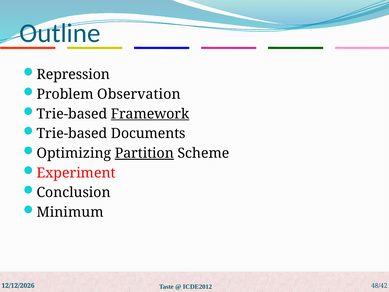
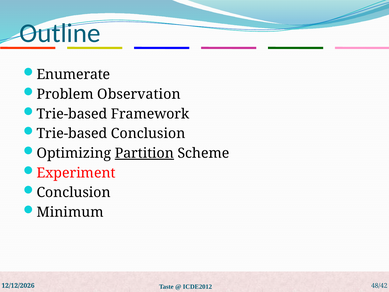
Repression: Repression -> Enumerate
Framework underline: present -> none
Trie-based Documents: Documents -> Conclusion
